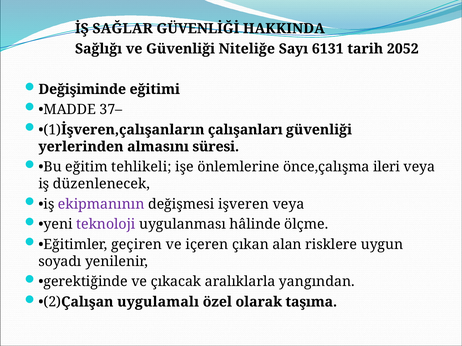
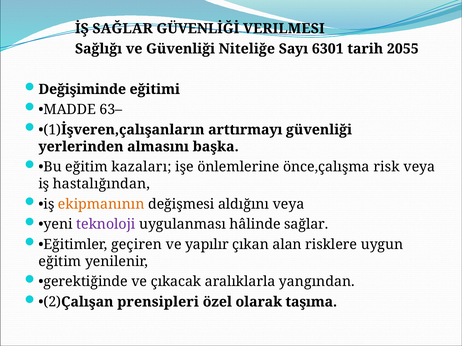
HAKKINDA: HAKKINDA -> VERILMESI
6131: 6131 -> 6301
2052: 2052 -> 2055
37–: 37– -> 63–
çalışanları: çalışanları -> arttırmayı
süresi: süresi -> başka
tehlikeli: tehlikeli -> kazaları
ileri: ileri -> risk
düzenlenecek: düzenlenecek -> hastalığından
ekipmanının colour: purple -> orange
işveren: işveren -> aldığını
hâlinde ölçme: ölçme -> sağlar
içeren: içeren -> yapılır
soyadı at (60, 262): soyadı -> eğitim
uygulamalı: uygulamalı -> prensipleri
